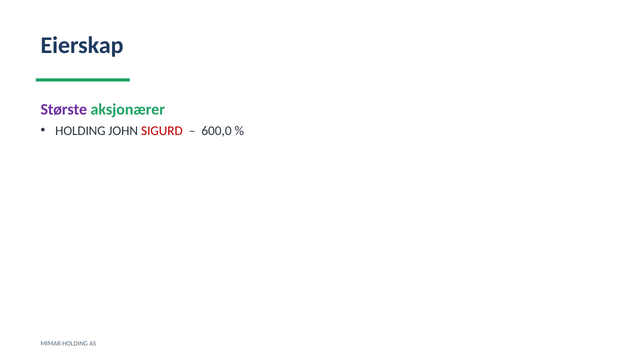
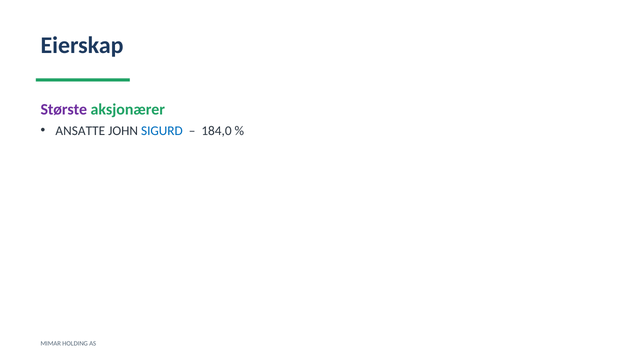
HOLDING at (80, 131): HOLDING -> ANSATTE
SIGURD colour: red -> blue
600,0: 600,0 -> 184,0
